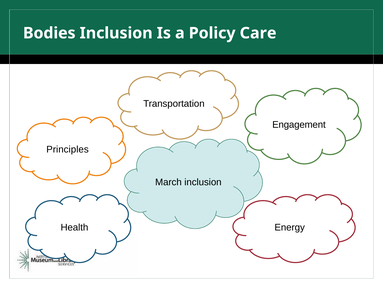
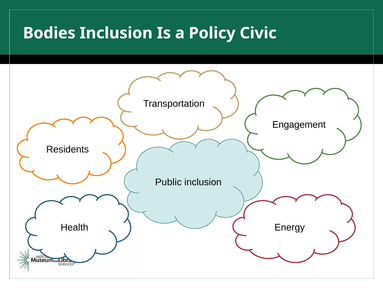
Care: Care -> Civic
Principles: Principles -> Residents
March: March -> Public
